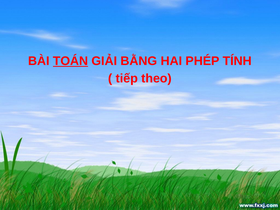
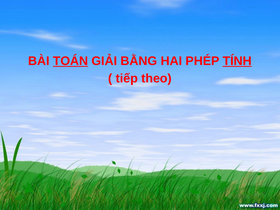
TÍNH underline: none -> present
